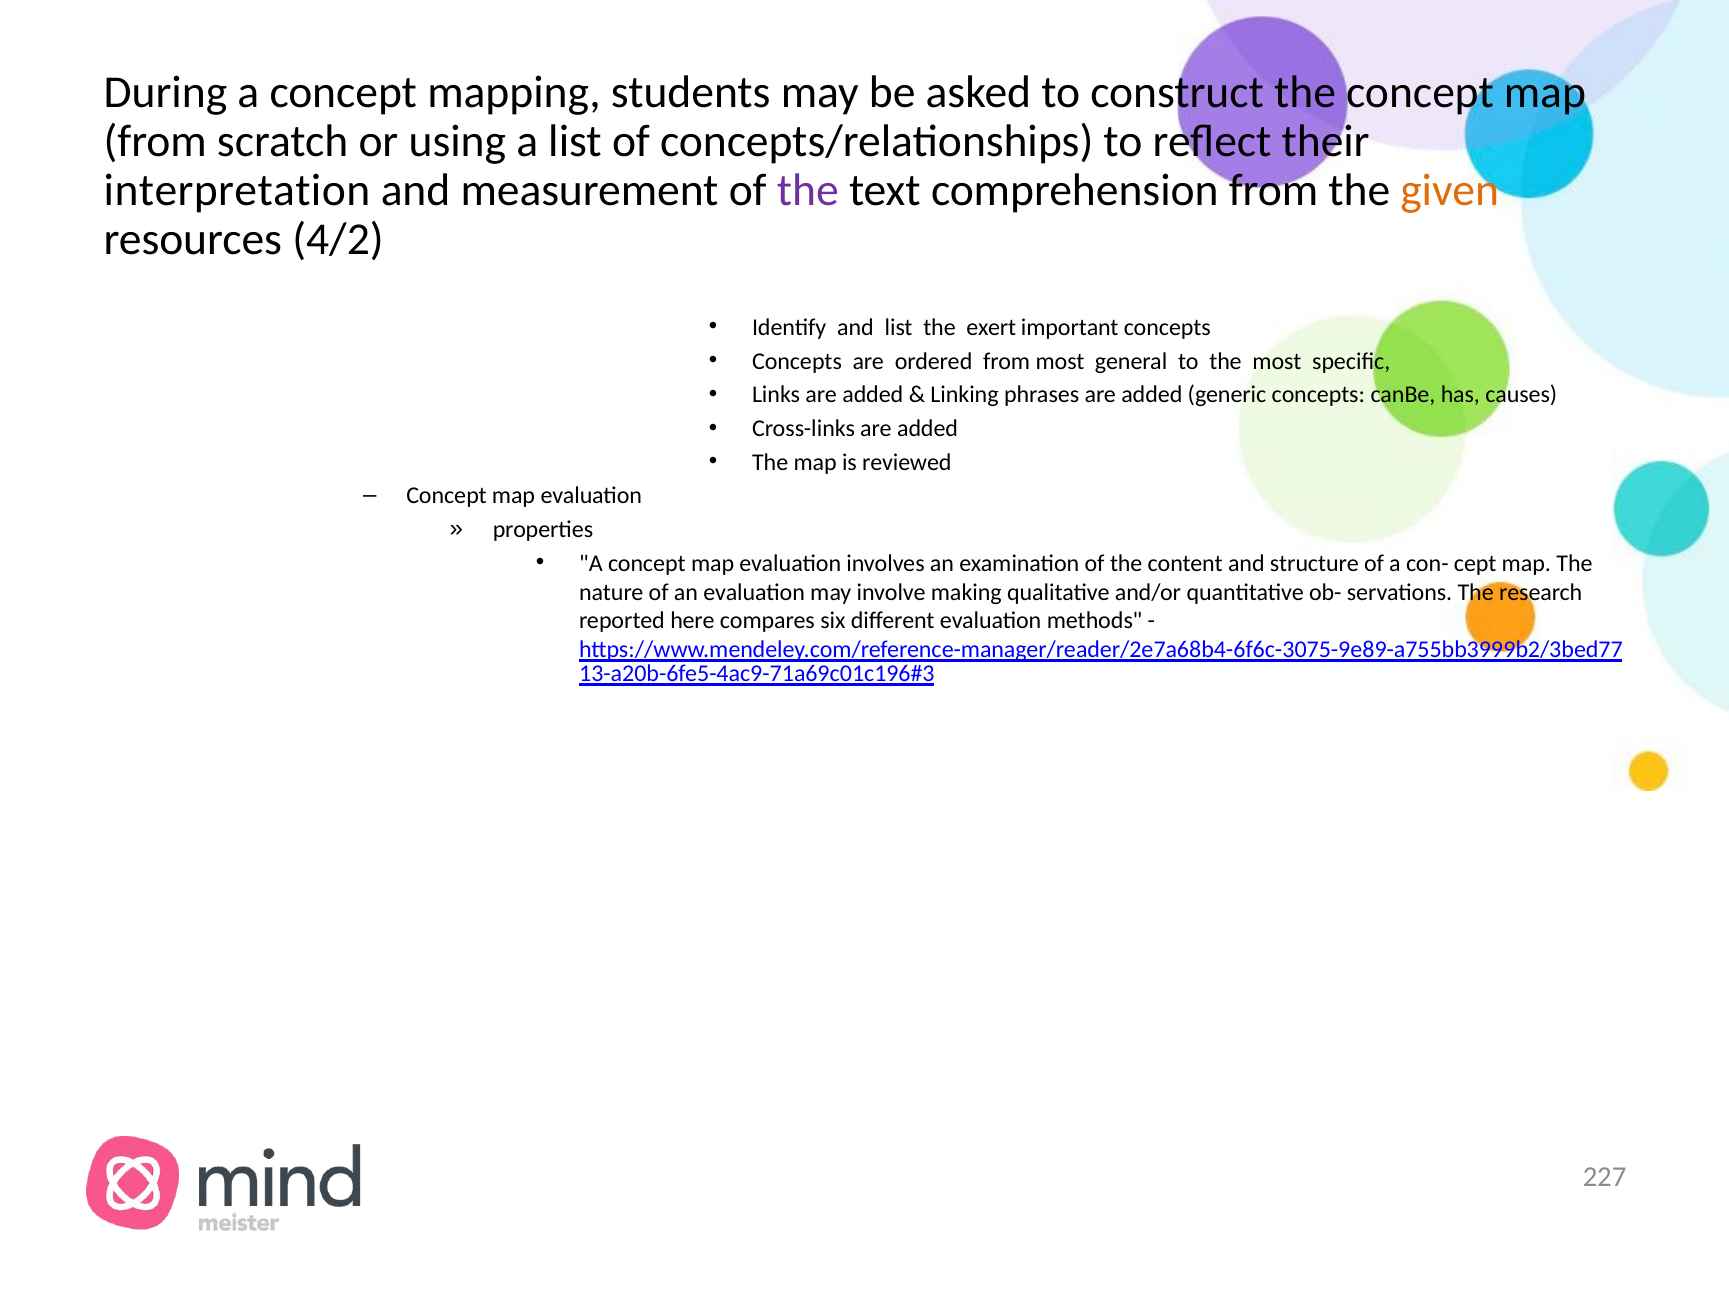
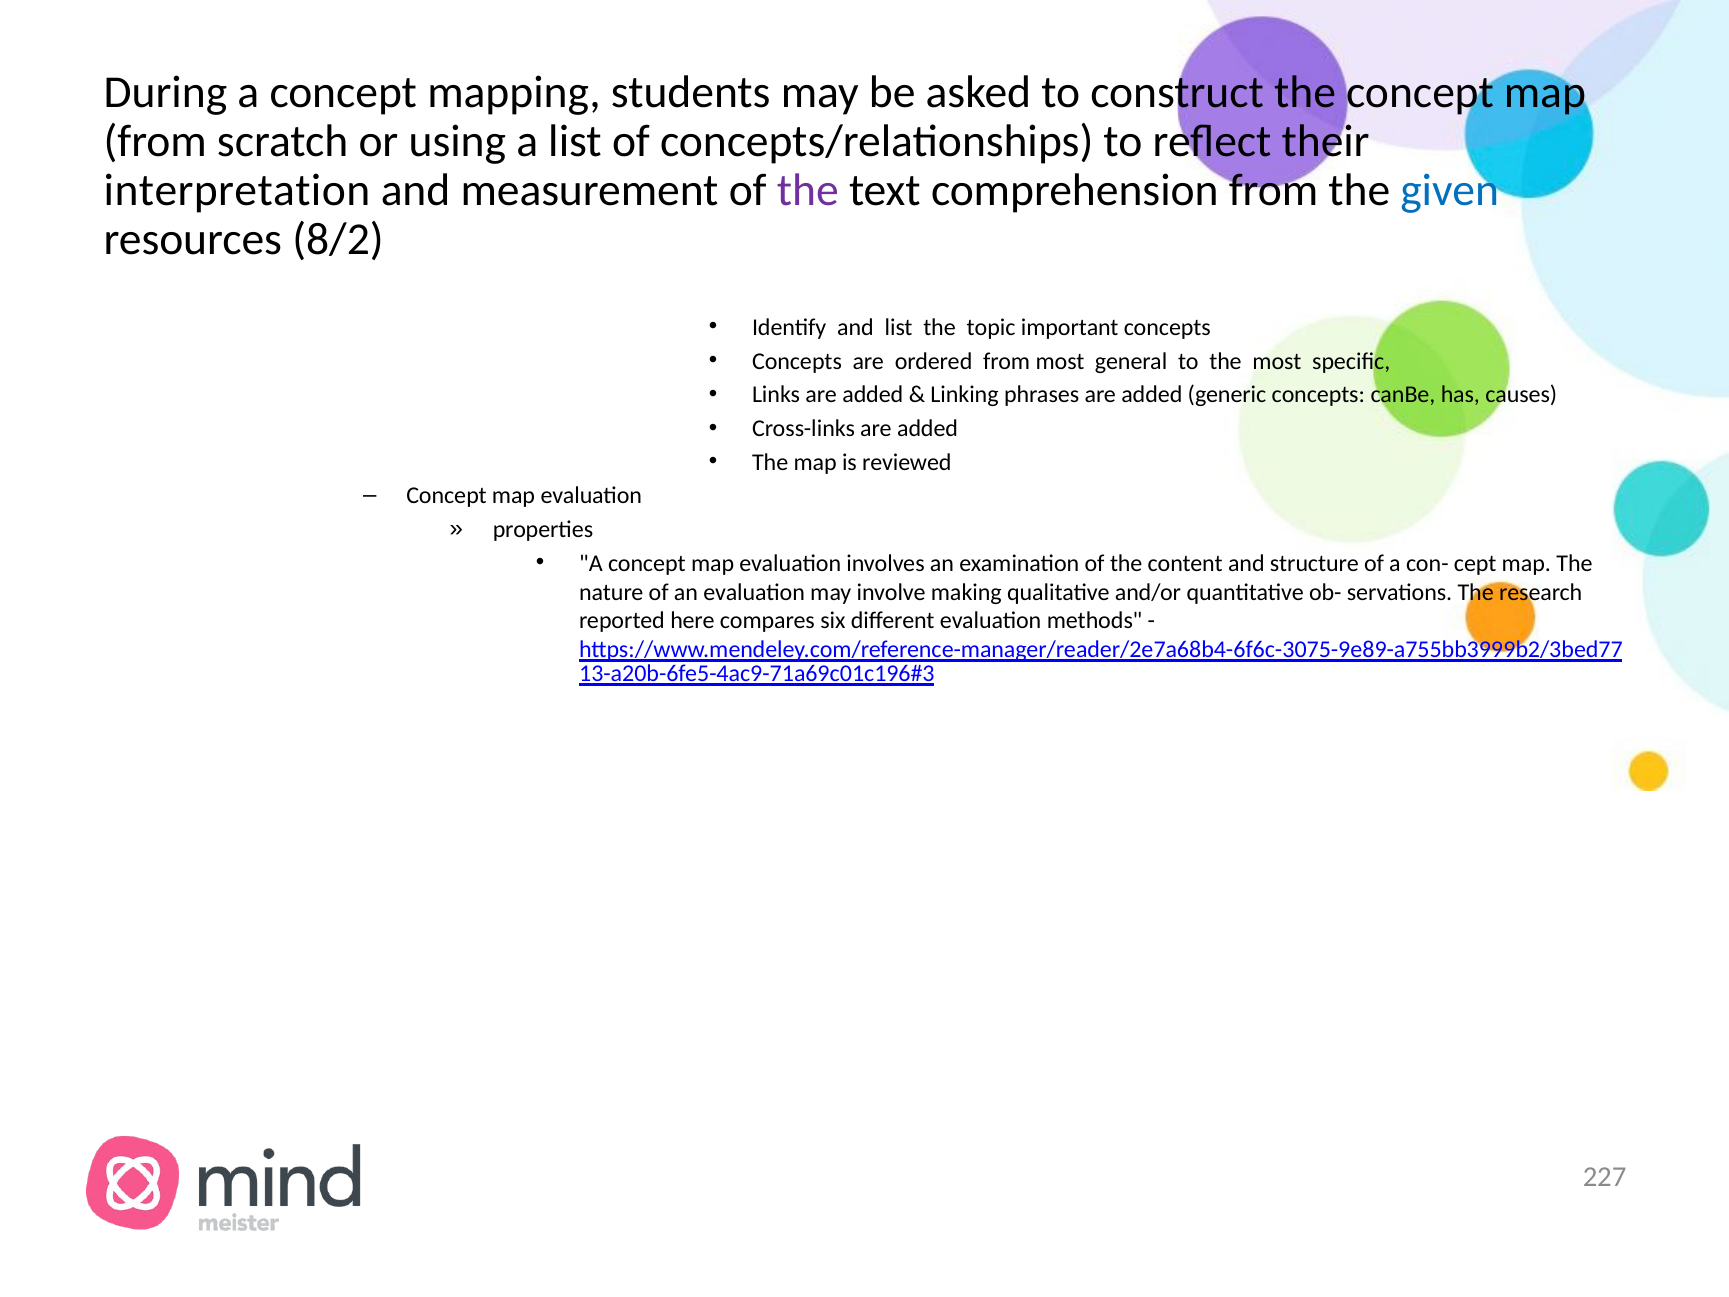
given colour: orange -> blue
4/2: 4/2 -> 8/2
exert: exert -> topic
